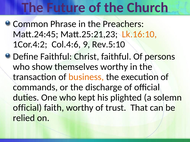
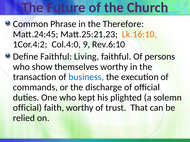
Preachers: Preachers -> Therefore
Col.4:6: Col.4:6 -> Col.4:0
Rev.5:10: Rev.5:10 -> Rev.6:10
Christ: Christ -> Living
business colour: orange -> blue
